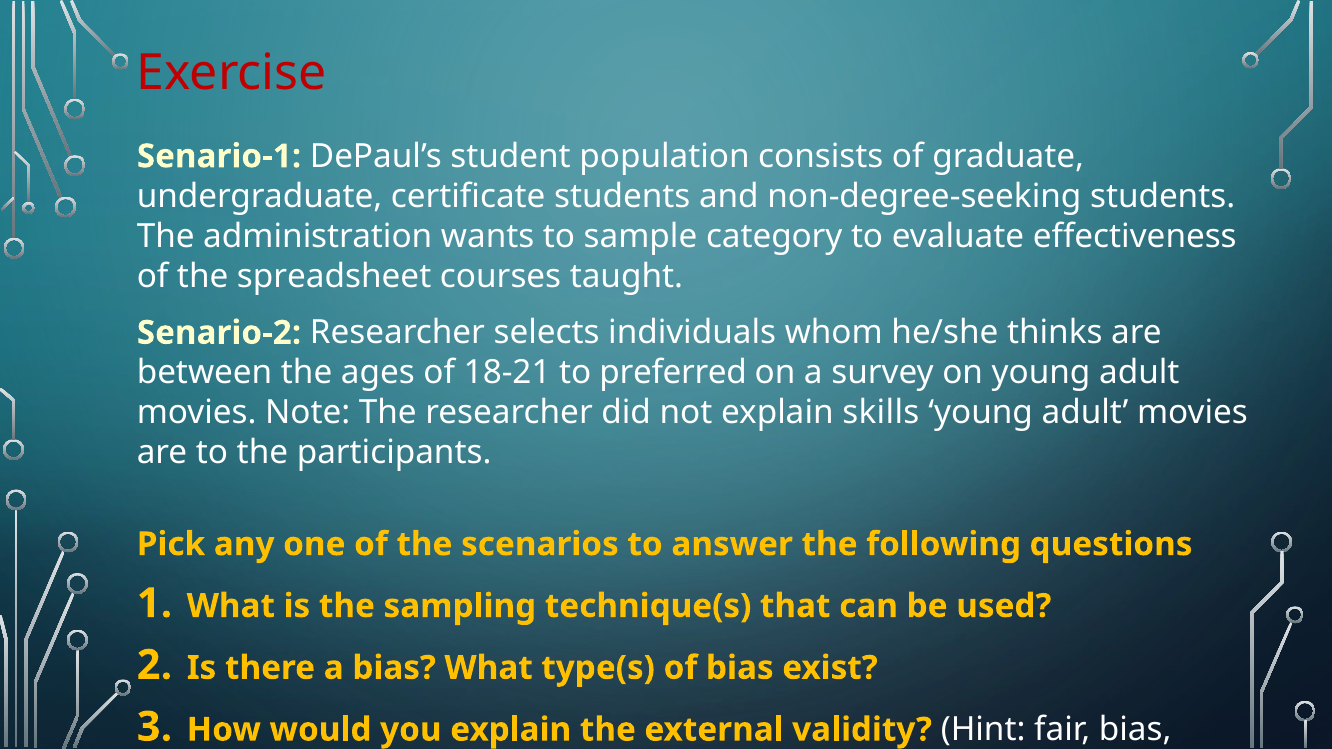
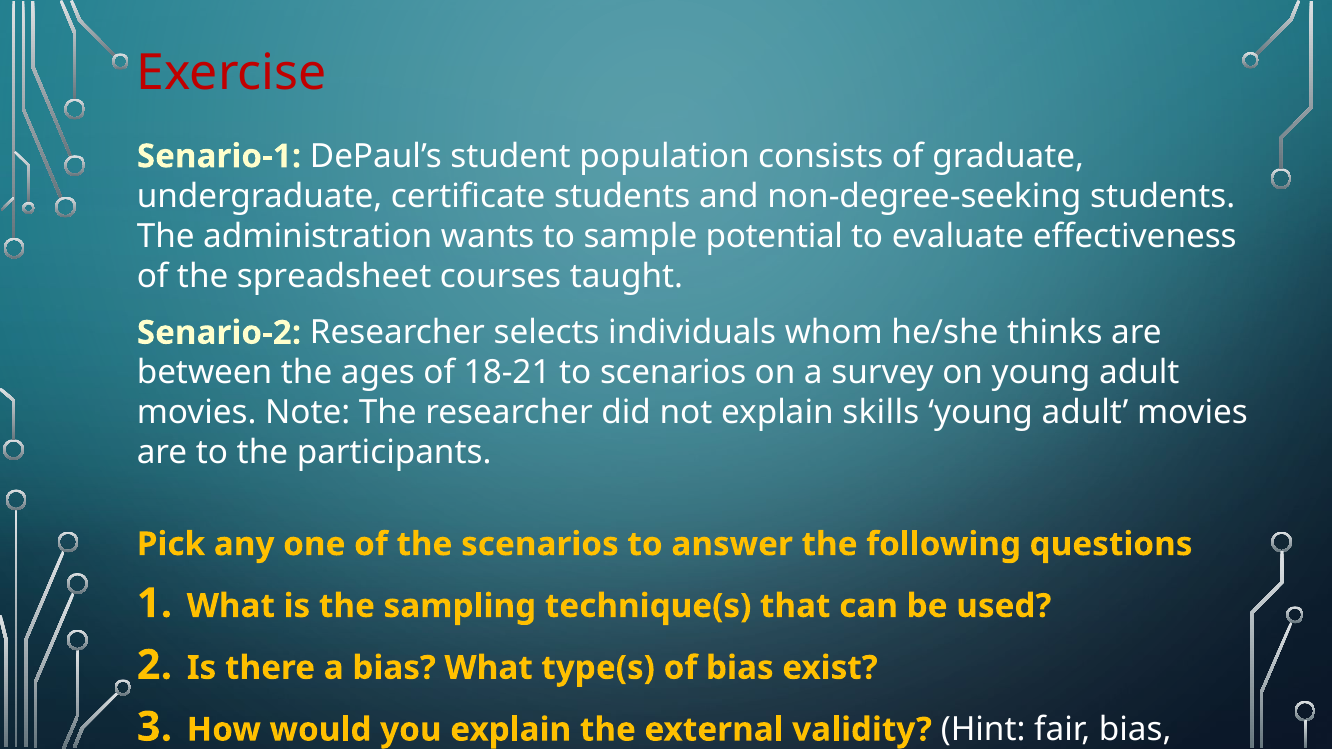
category: category -> potential
to preferred: preferred -> scenarios
